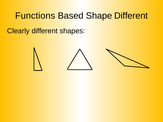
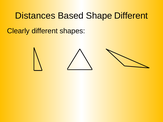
Functions: Functions -> Distances
